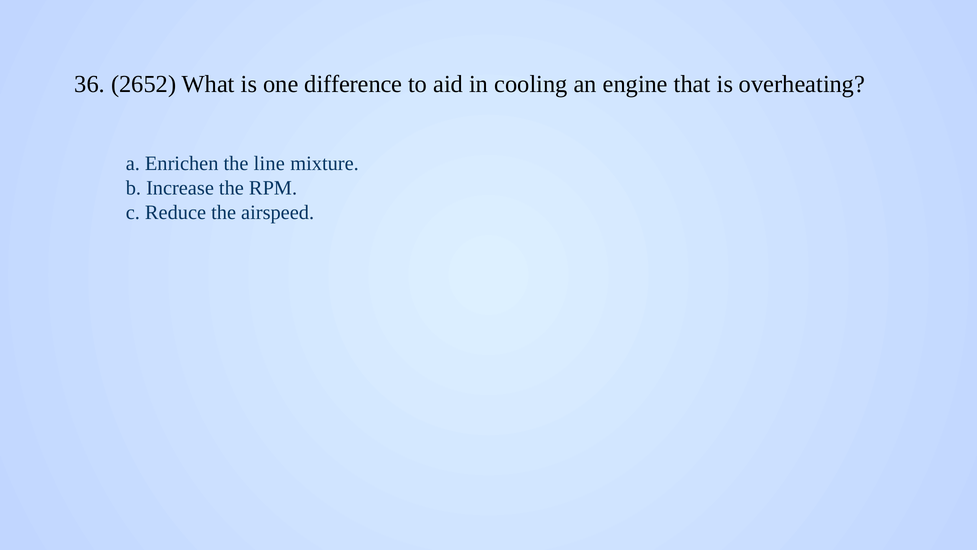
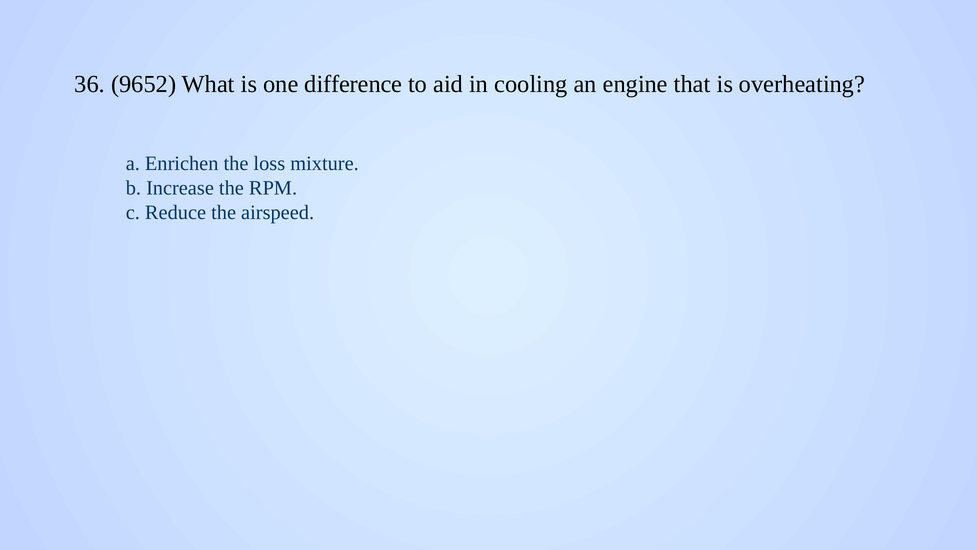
2652: 2652 -> 9652
line: line -> loss
